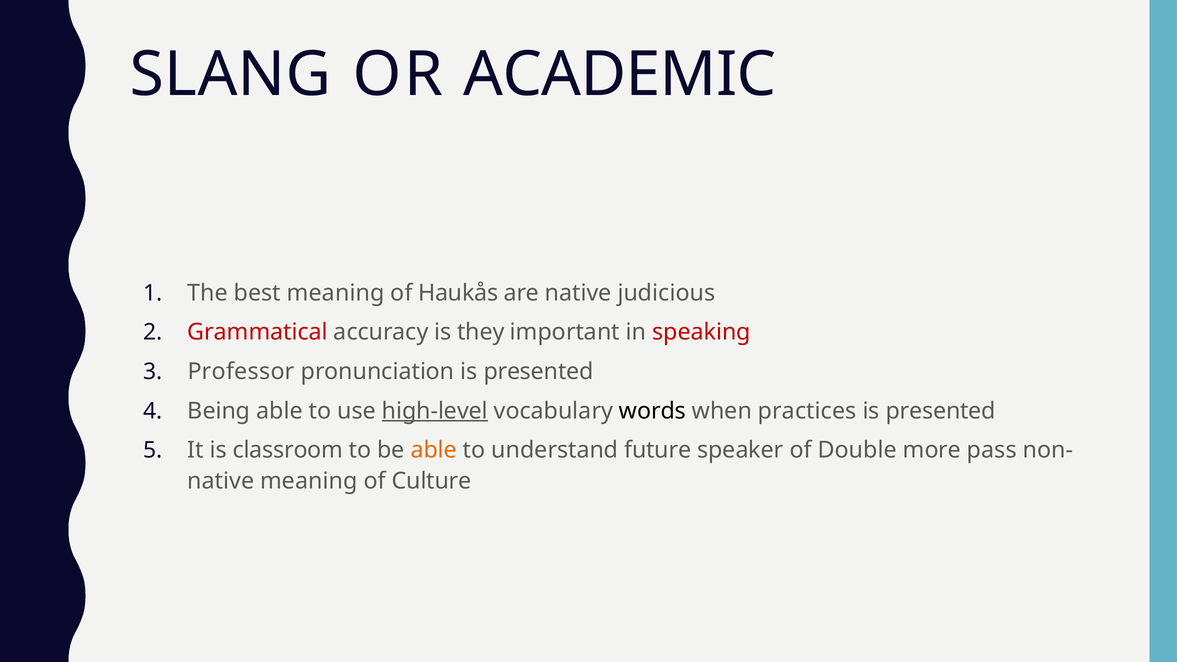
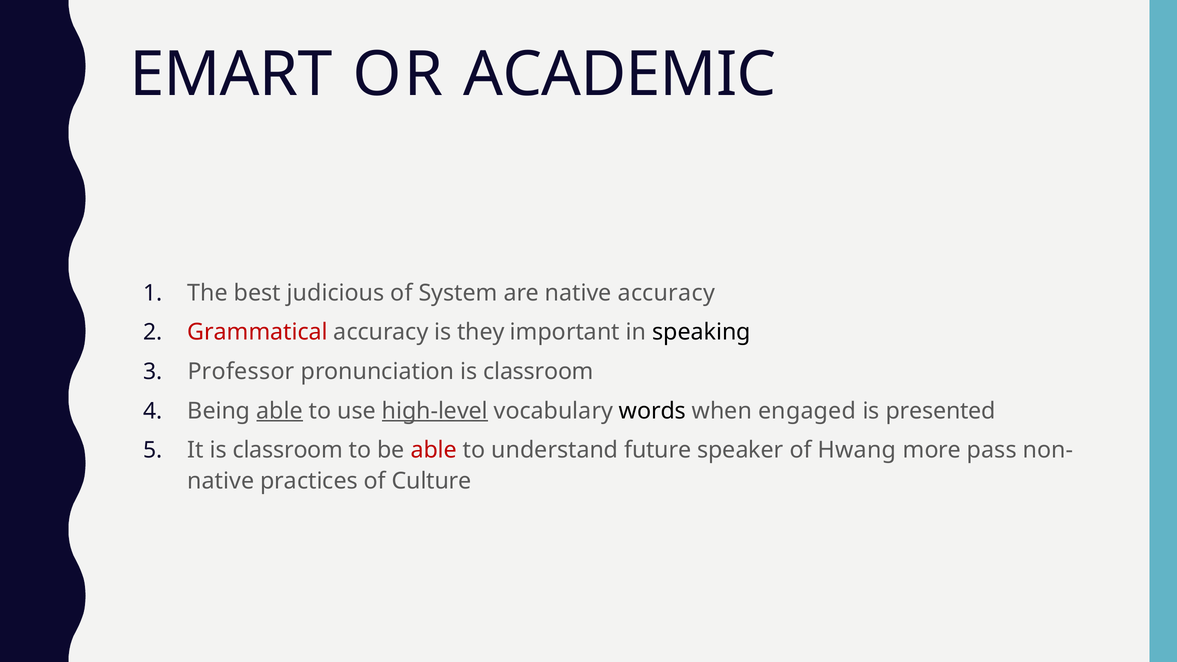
SLANG: SLANG -> EMART
best meaning: meaning -> judicious
Haukås: Haukås -> System
native judicious: judicious -> accuracy
speaking colour: red -> black
pronunciation is presented: presented -> classroom
able at (280, 411) underline: none -> present
practices: practices -> engaged
able at (434, 450) colour: orange -> red
Double: Double -> Hwang
native meaning: meaning -> practices
